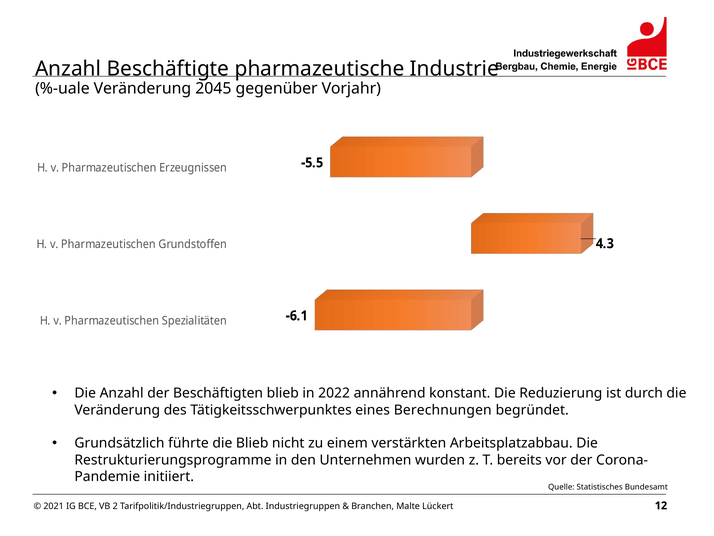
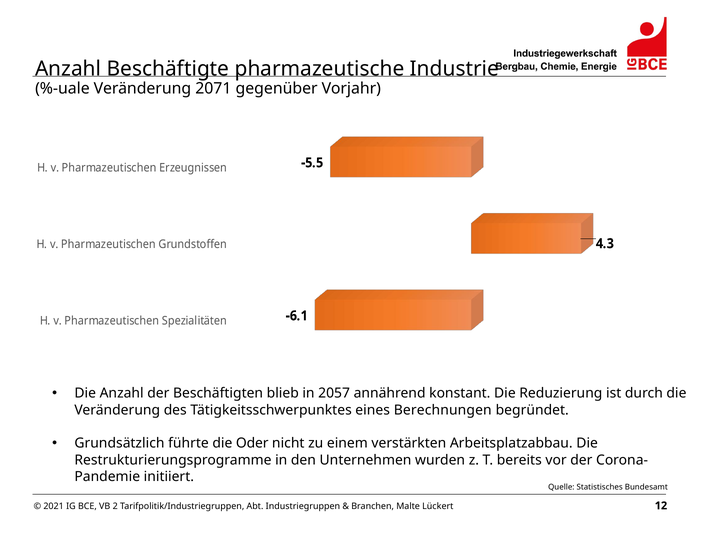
2045: 2045 -> 2071
2022: 2022 -> 2057
die Blieb: Blieb -> Oder
